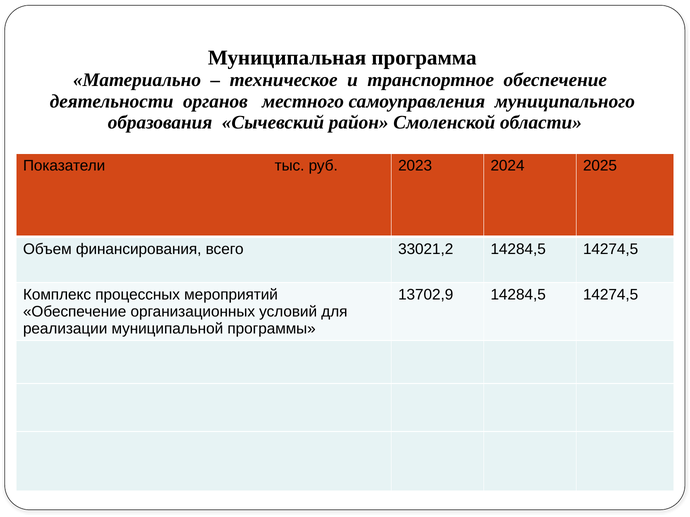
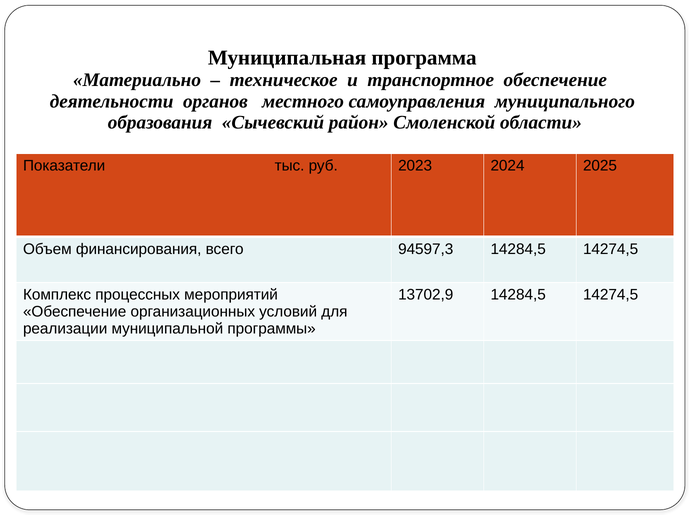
33021,2: 33021,2 -> 94597,3
